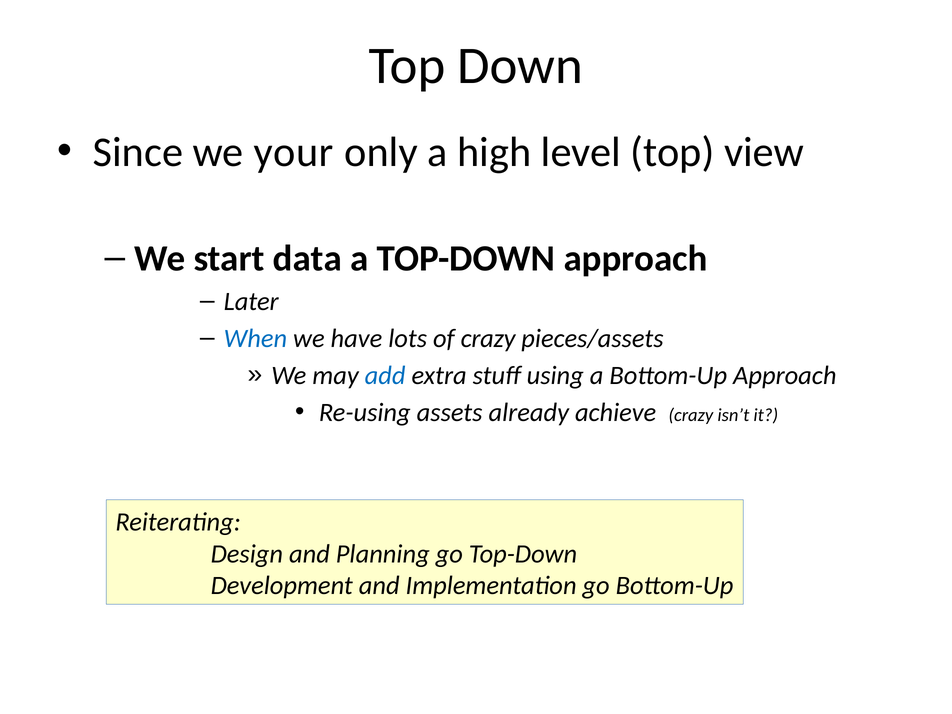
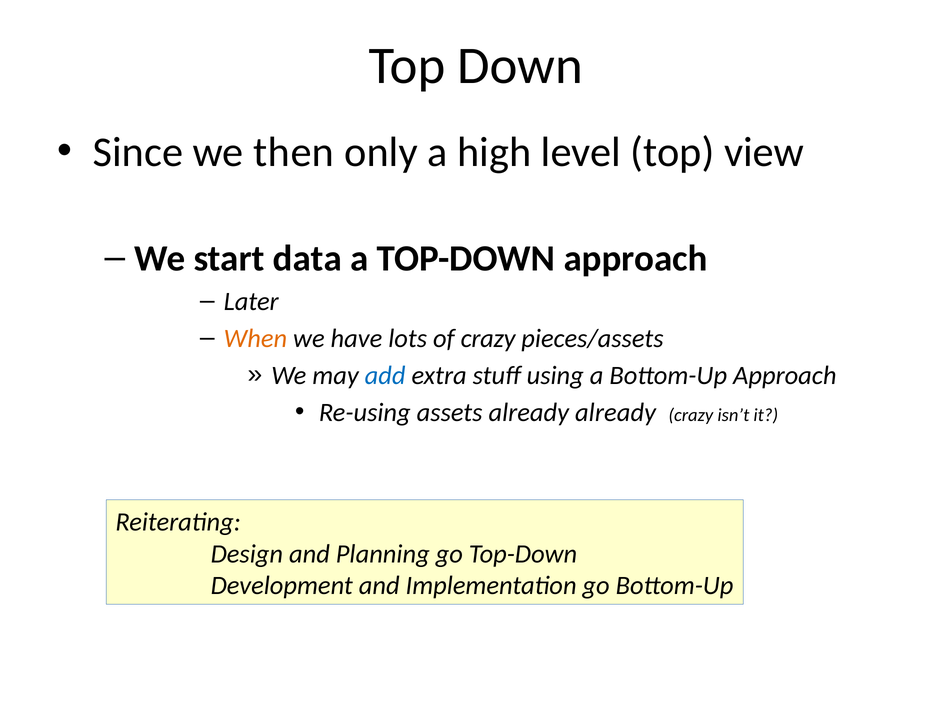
your: your -> then
When colour: blue -> orange
already achieve: achieve -> already
